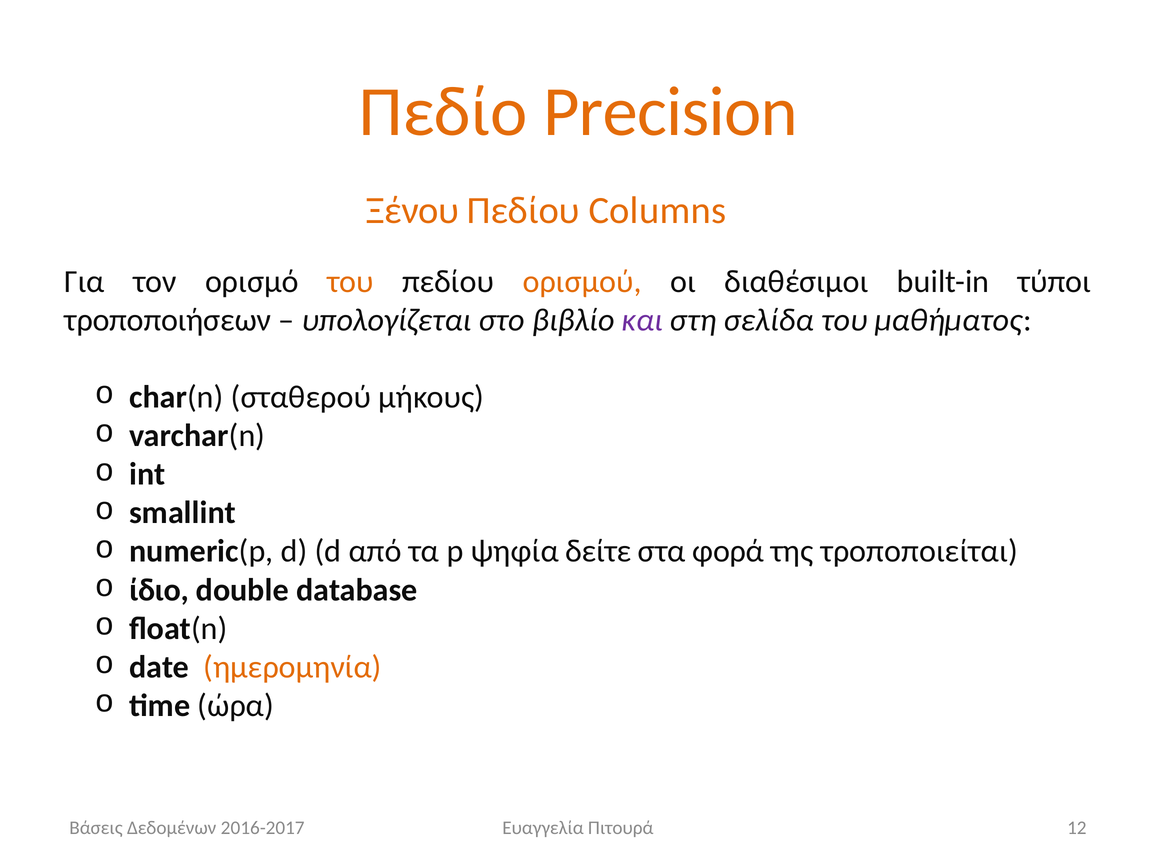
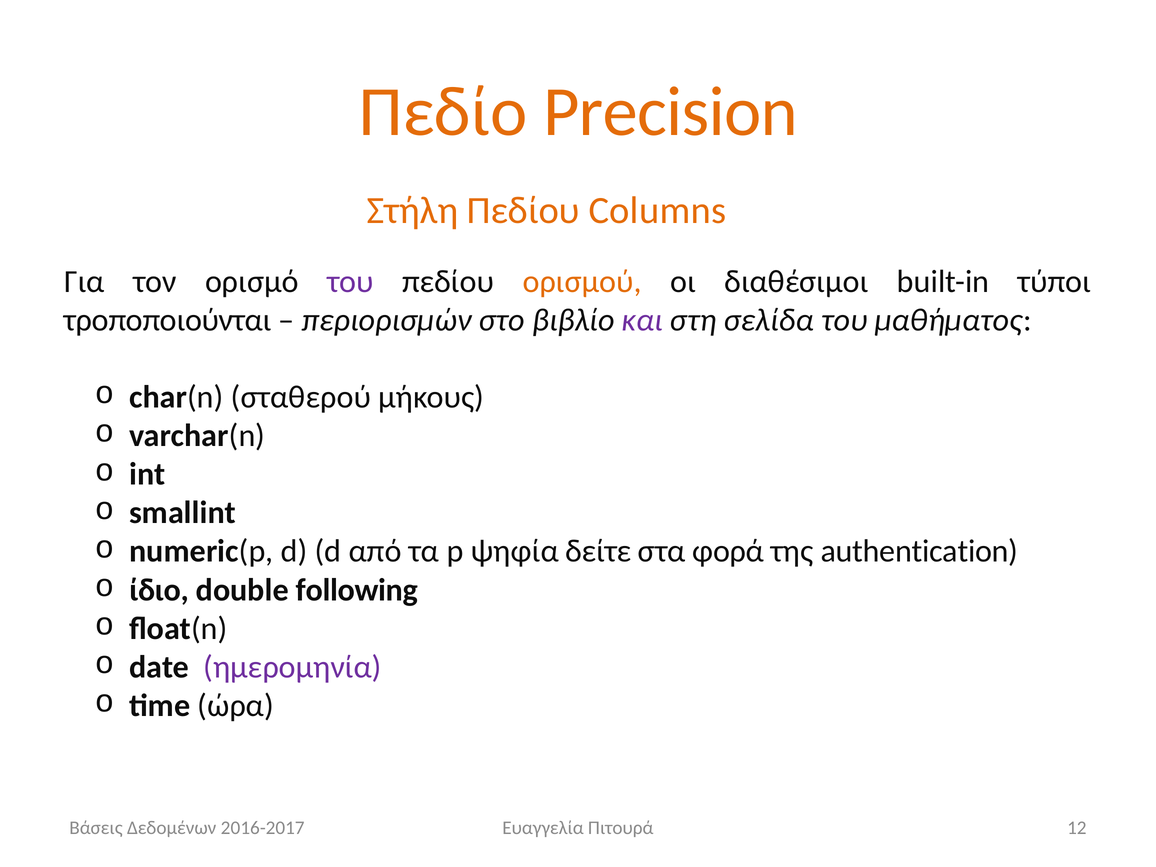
Ξένου: Ξένου -> Στήλη
του at (350, 282) colour: orange -> purple
τροποποιήσεων: τροποποιήσεων -> τροποποιούνται
υπολογίζεται: υπολογίζεται -> περιορισμών
τροποποιείται: τροποποιείται -> authentication
database: database -> following
ημερομηνία colour: orange -> purple
